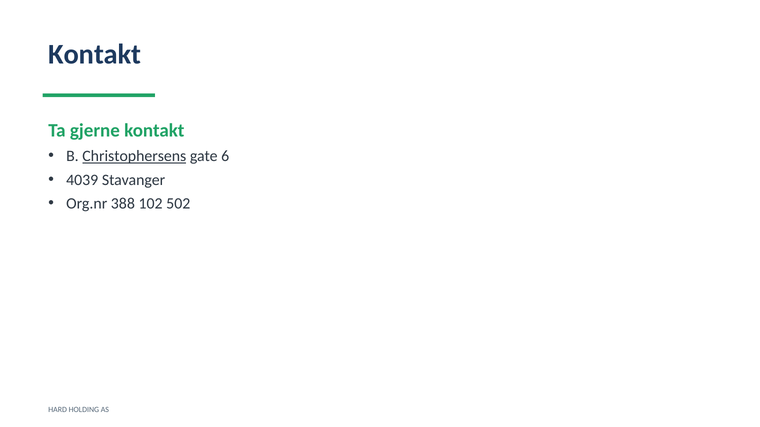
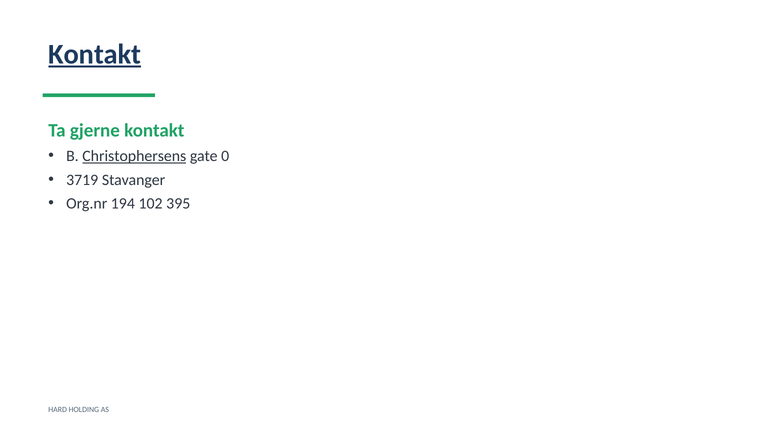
Kontakt at (95, 54) underline: none -> present
6: 6 -> 0
4039: 4039 -> 3719
388: 388 -> 194
502: 502 -> 395
